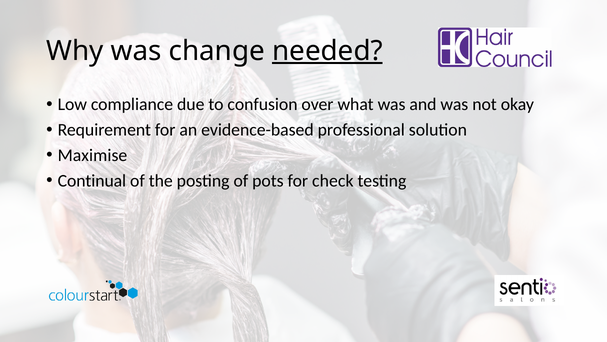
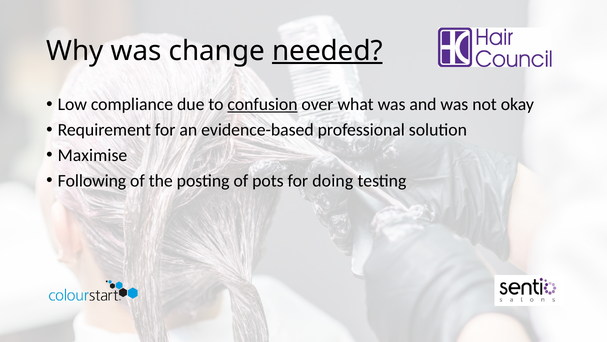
confusion underline: none -> present
Continual: Continual -> Following
check: check -> doing
